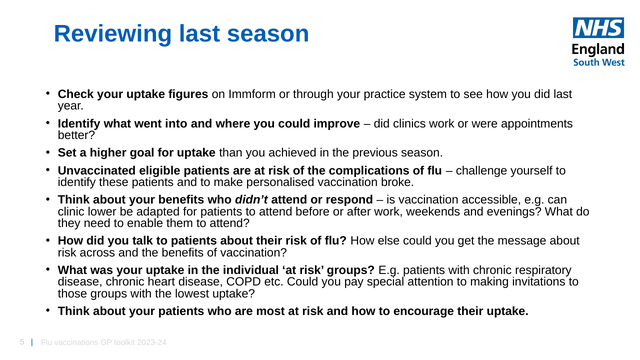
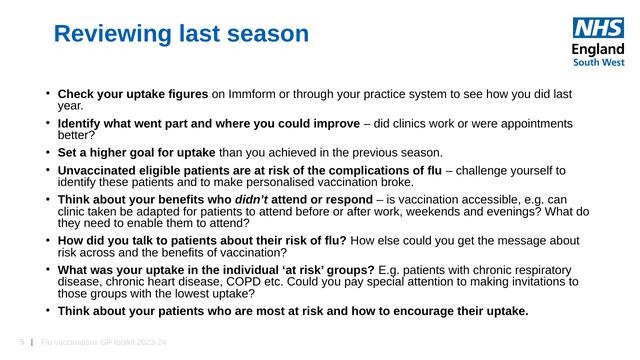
into: into -> part
lower: lower -> taken
